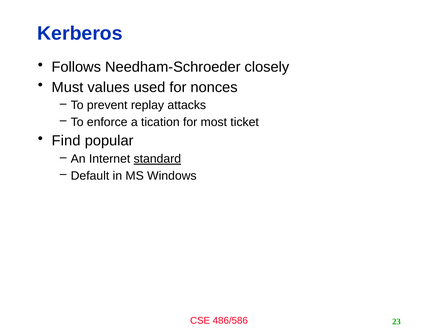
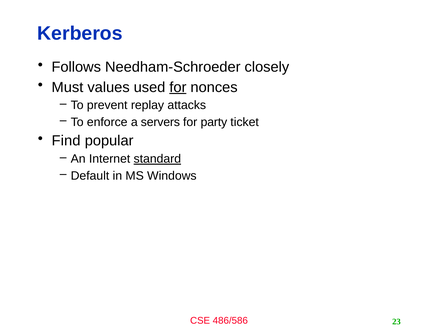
for at (178, 87) underline: none -> present
tication: tication -> servers
most: most -> party
